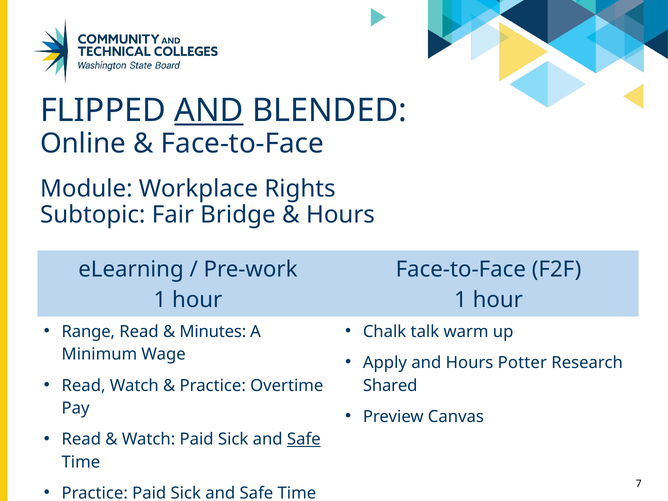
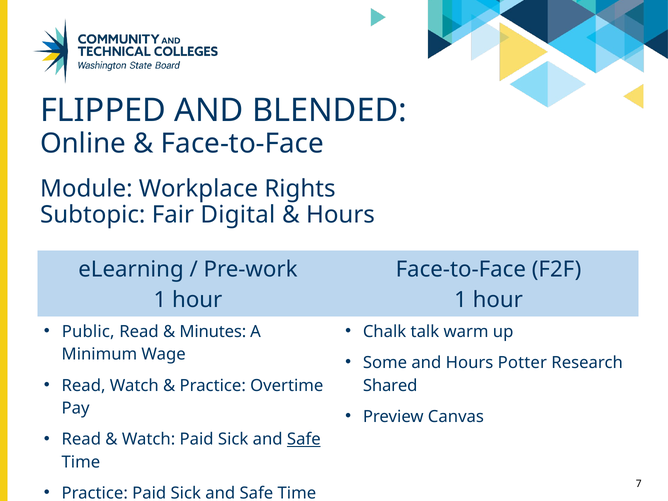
AND at (209, 111) underline: present -> none
Bridge: Bridge -> Digital
Range: Range -> Public
Apply: Apply -> Some
